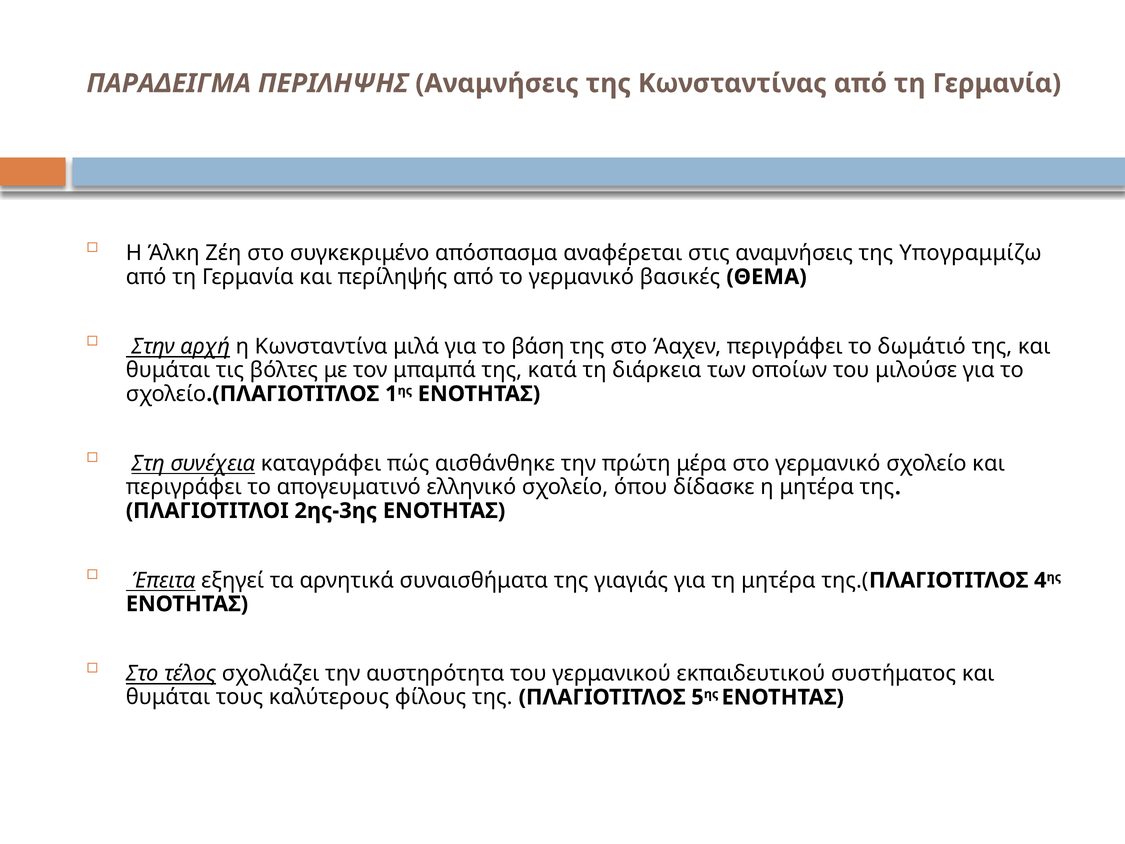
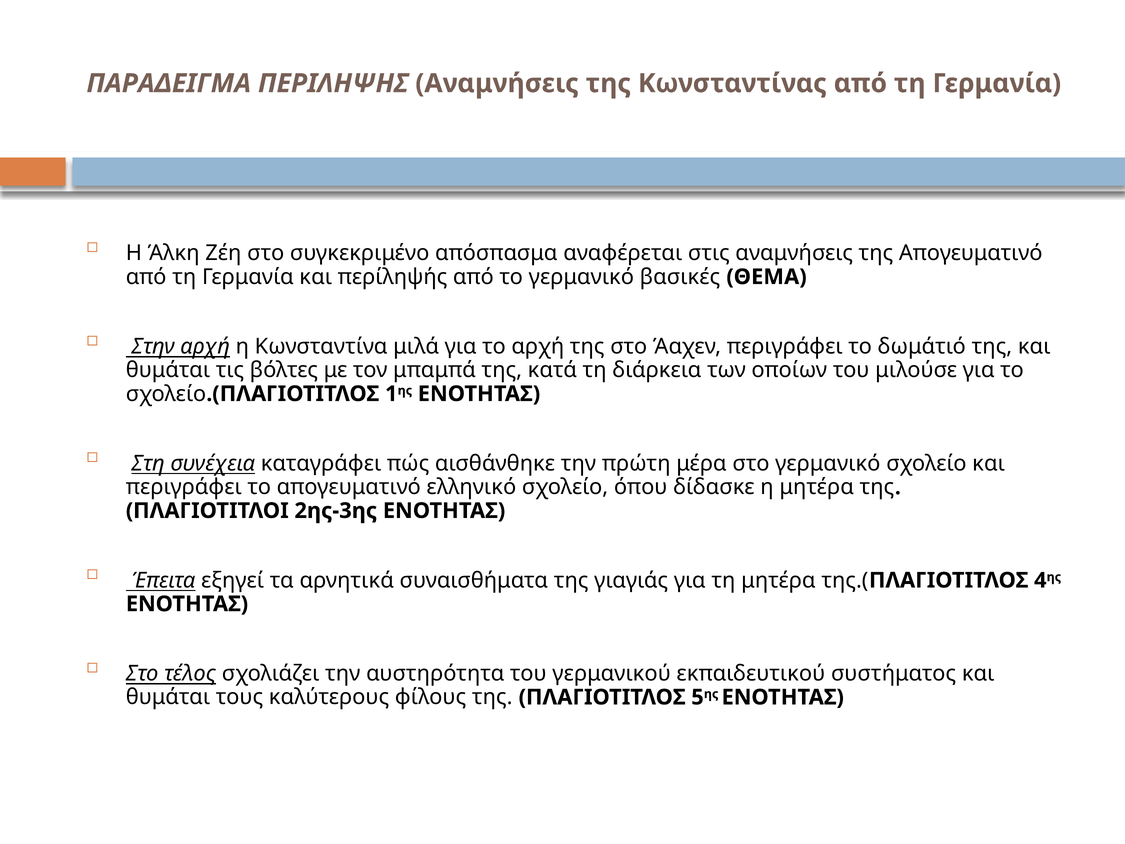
της Υπογραμμίζω: Υπογραμμίζω -> Απογευματινό
το βάση: βάση -> αρχή
